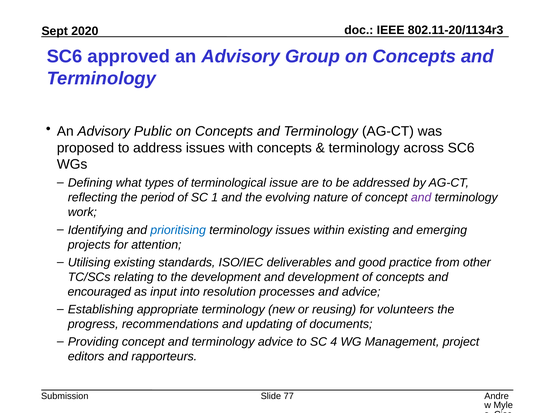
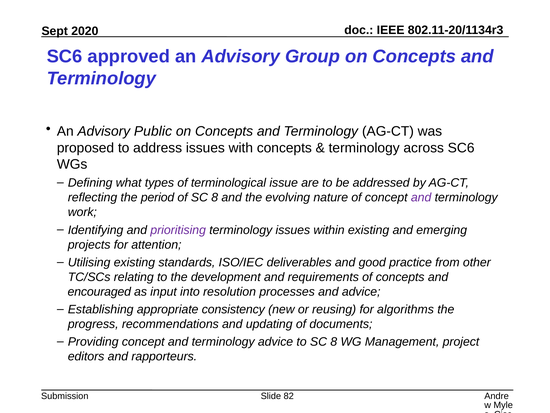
of SC 1: 1 -> 8
prioritising colour: blue -> purple
and development: development -> requirements
appropriate terminology: terminology -> consistency
volunteers: volunteers -> algorithms
to SC 4: 4 -> 8
77: 77 -> 82
